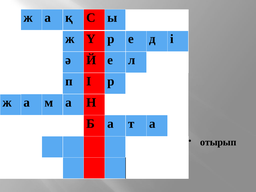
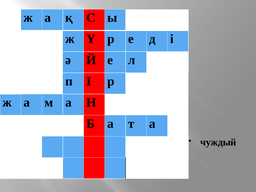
отырып: отырып -> чуждый
